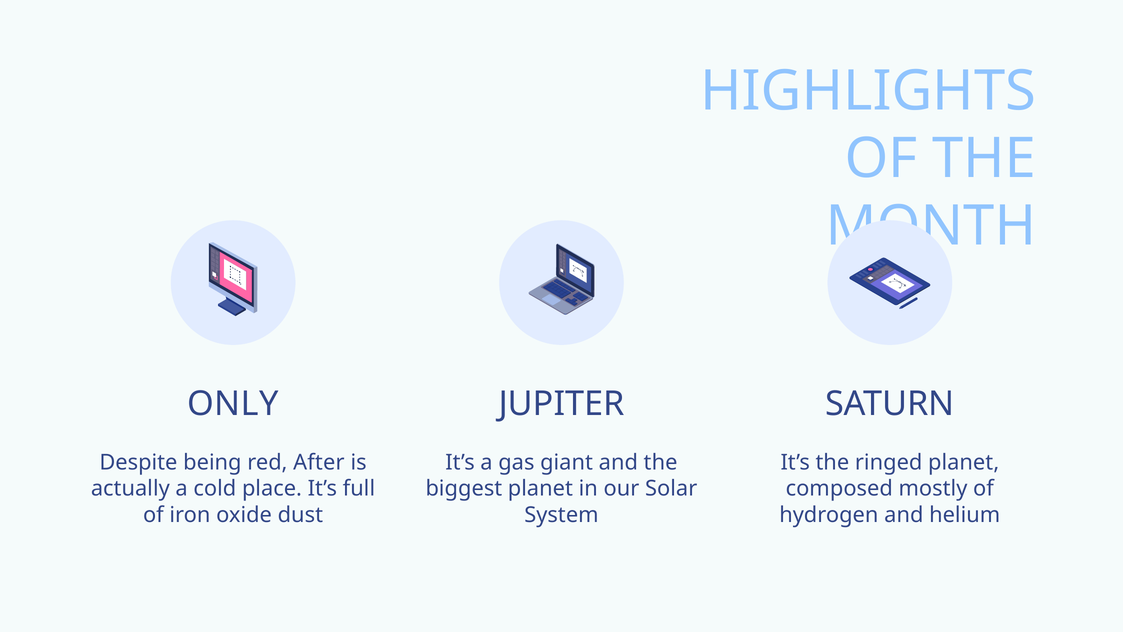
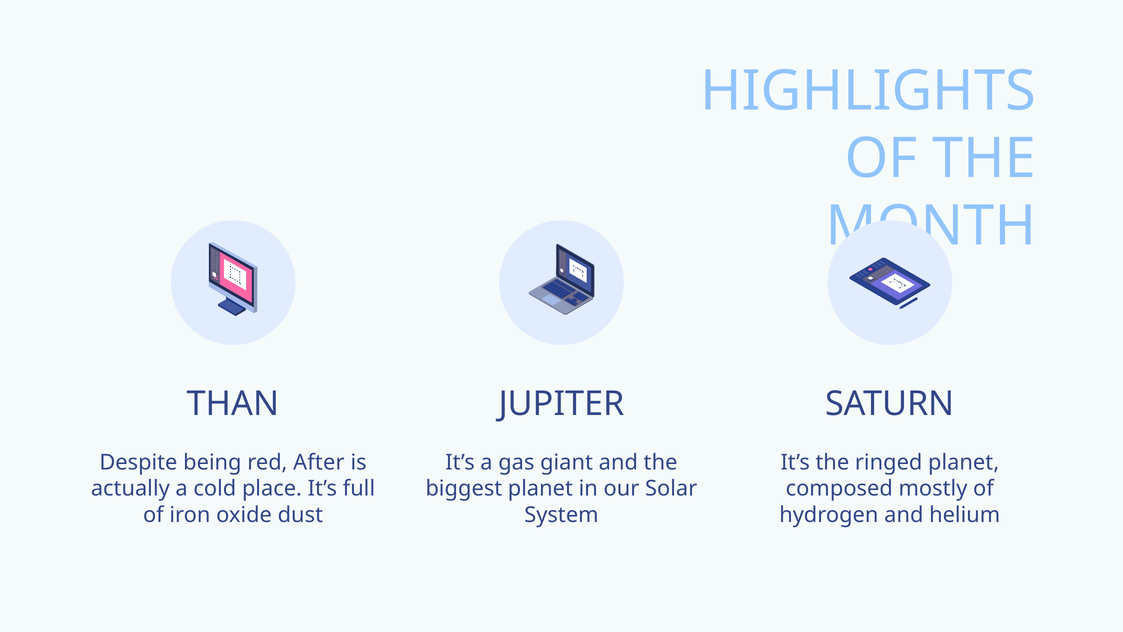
ONLY: ONLY -> THAN
